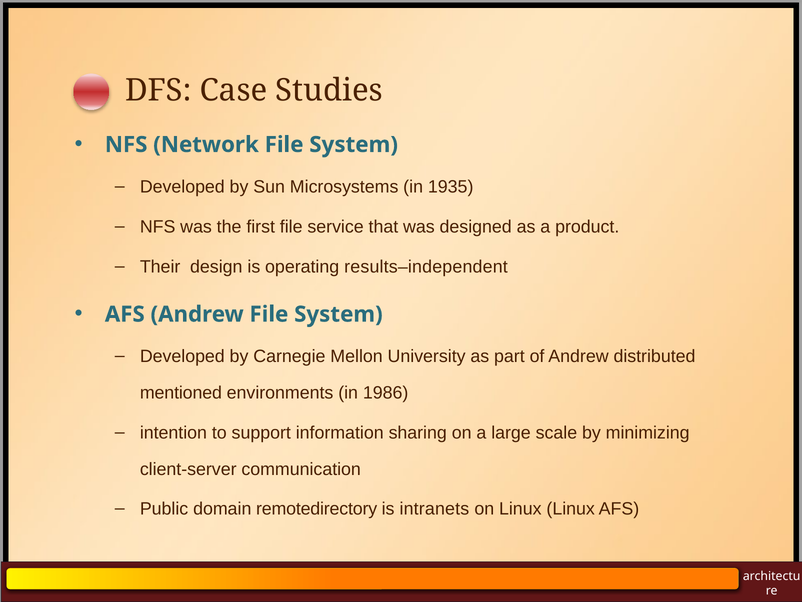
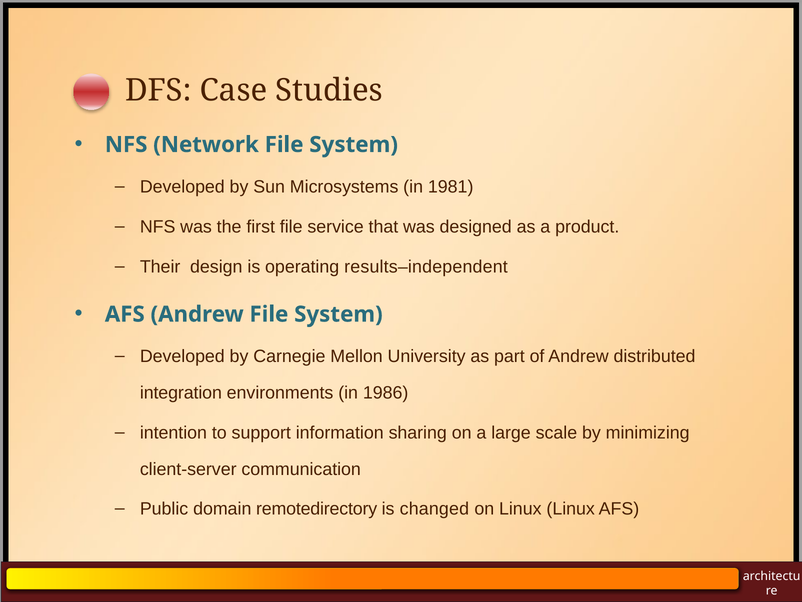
1935: 1935 -> 1981
mentioned: mentioned -> integration
intranets: intranets -> changed
